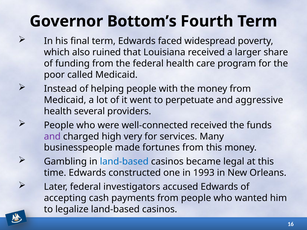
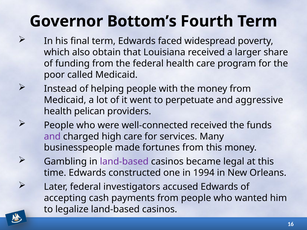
ruined: ruined -> obtain
several: several -> pelican
high very: very -> care
land-based at (124, 162) colour: blue -> purple
1993: 1993 -> 1994
